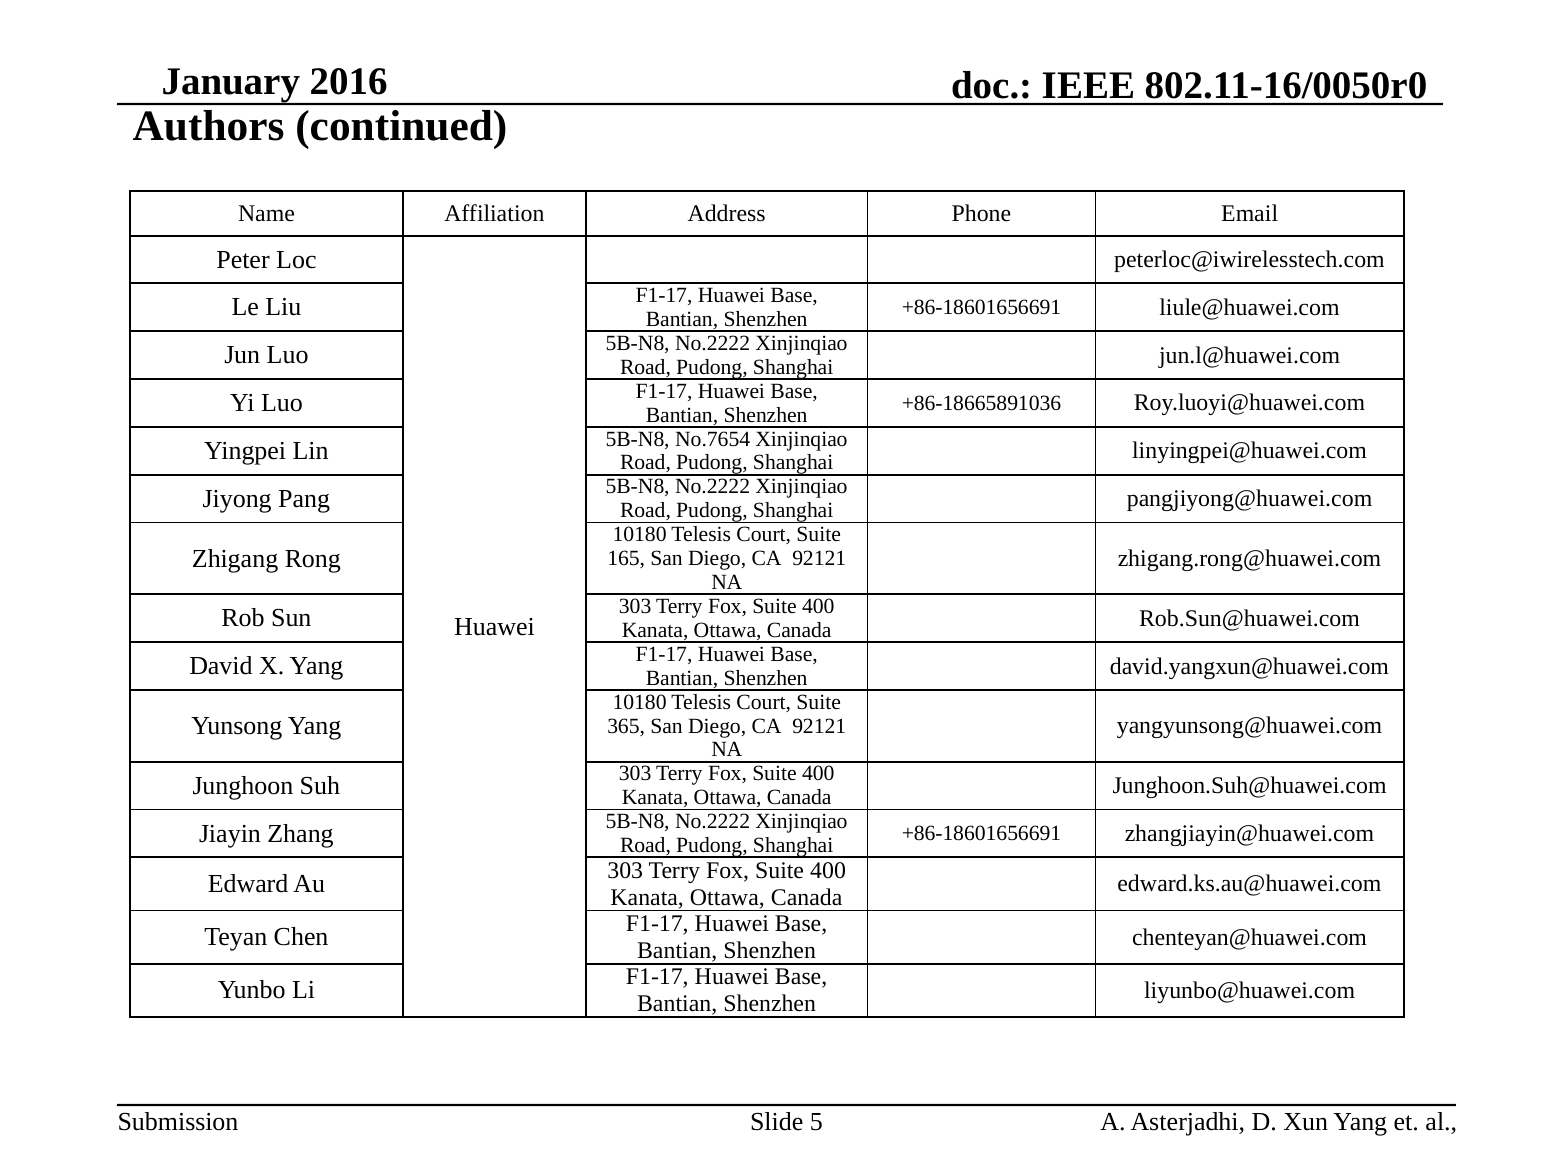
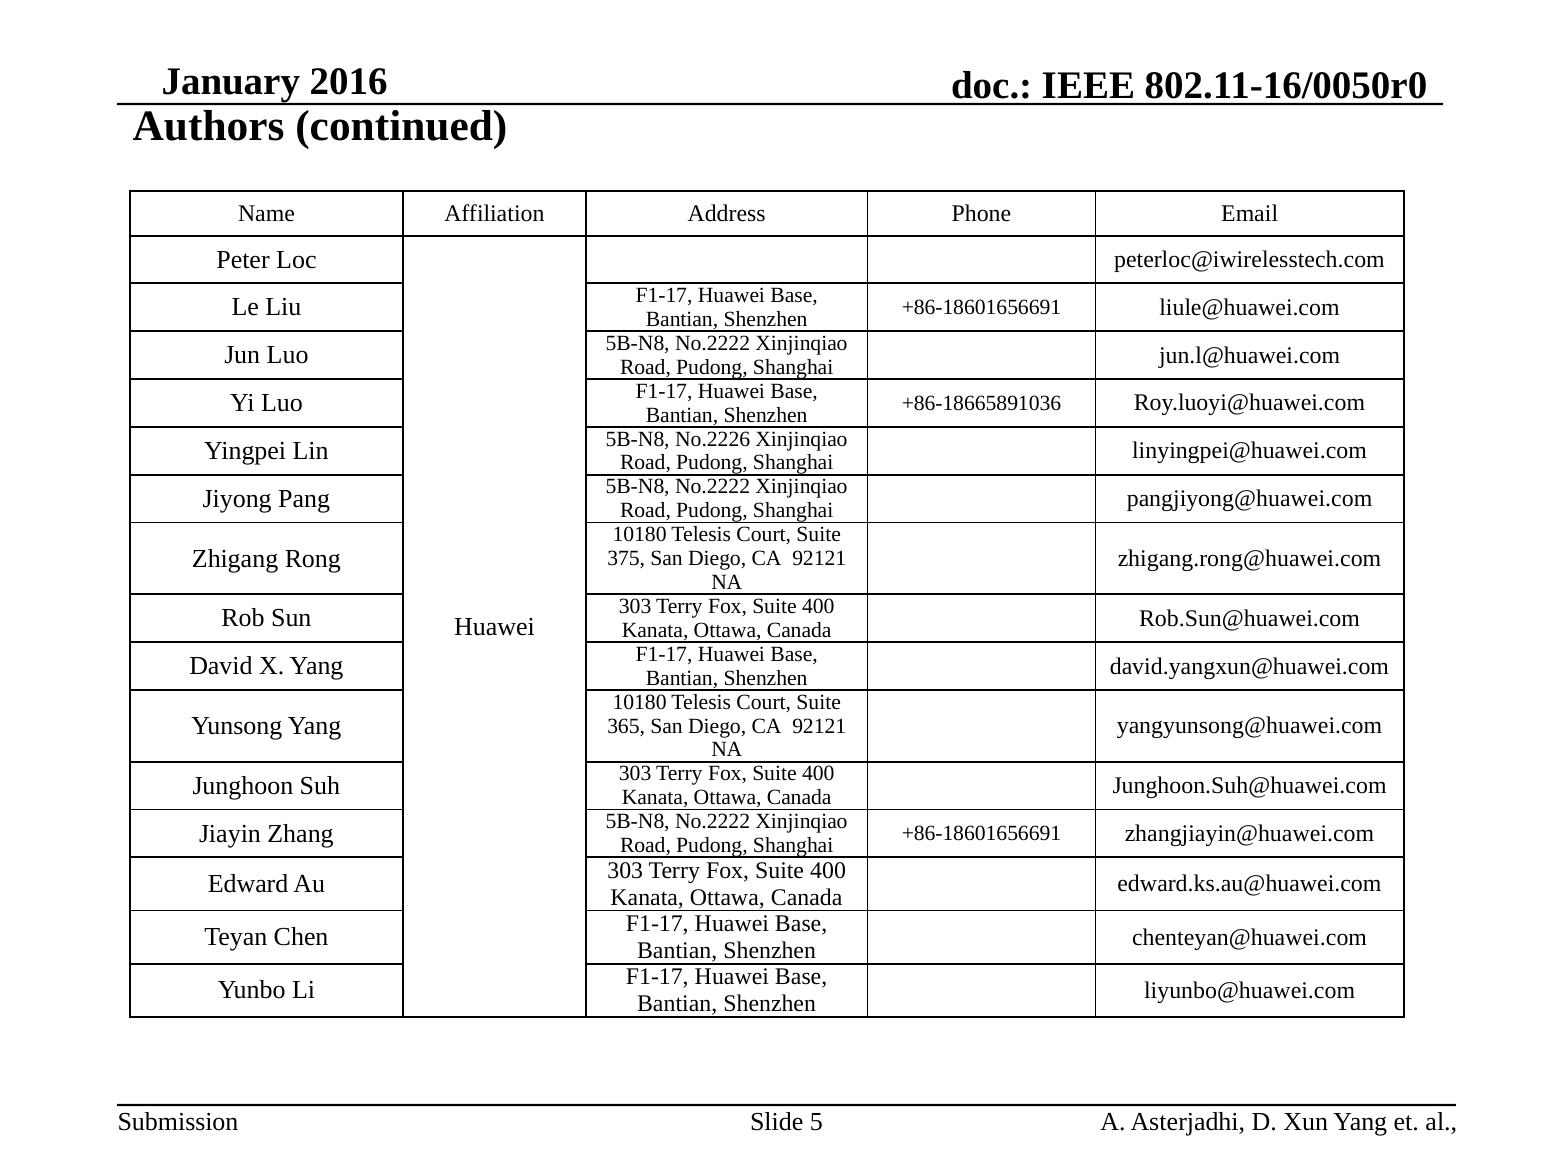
No.7654: No.7654 -> No.2226
165: 165 -> 375
